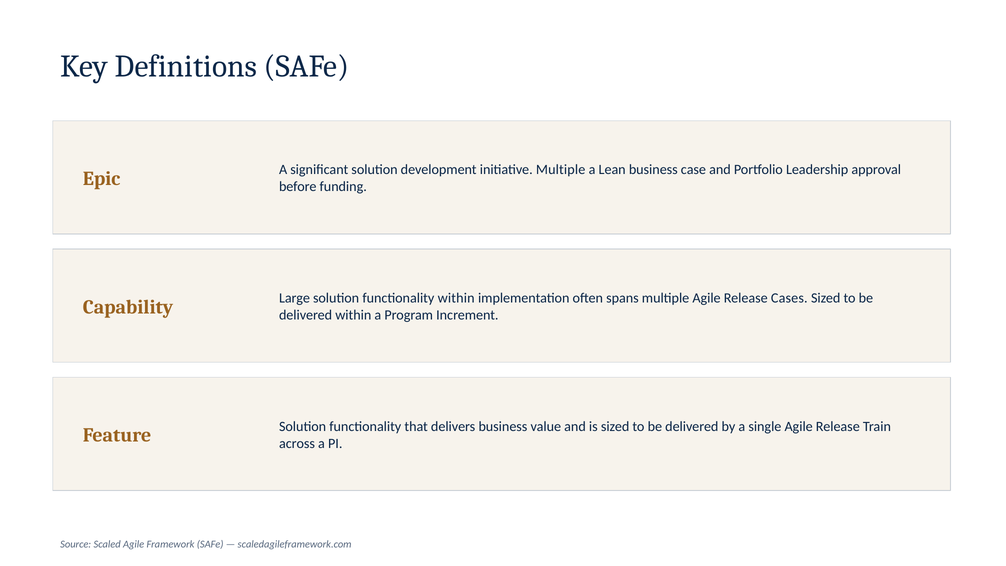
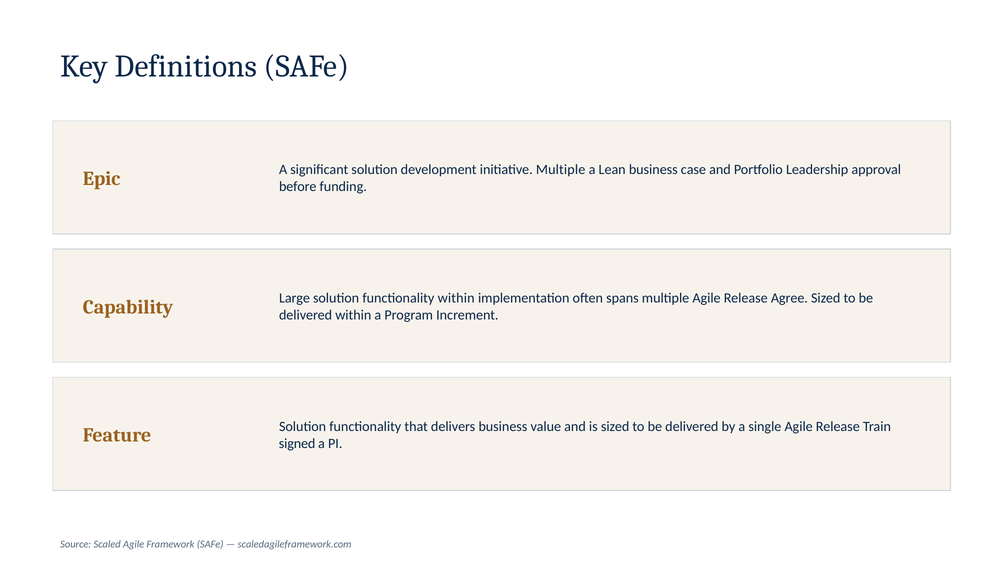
Cases: Cases -> Agree
across: across -> signed
